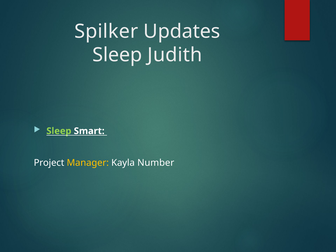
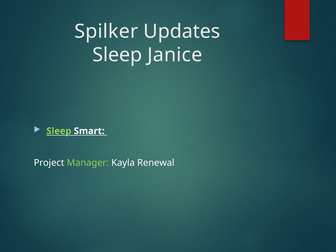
Judith: Judith -> Janice
Manager colour: yellow -> light green
Number: Number -> Renewal
